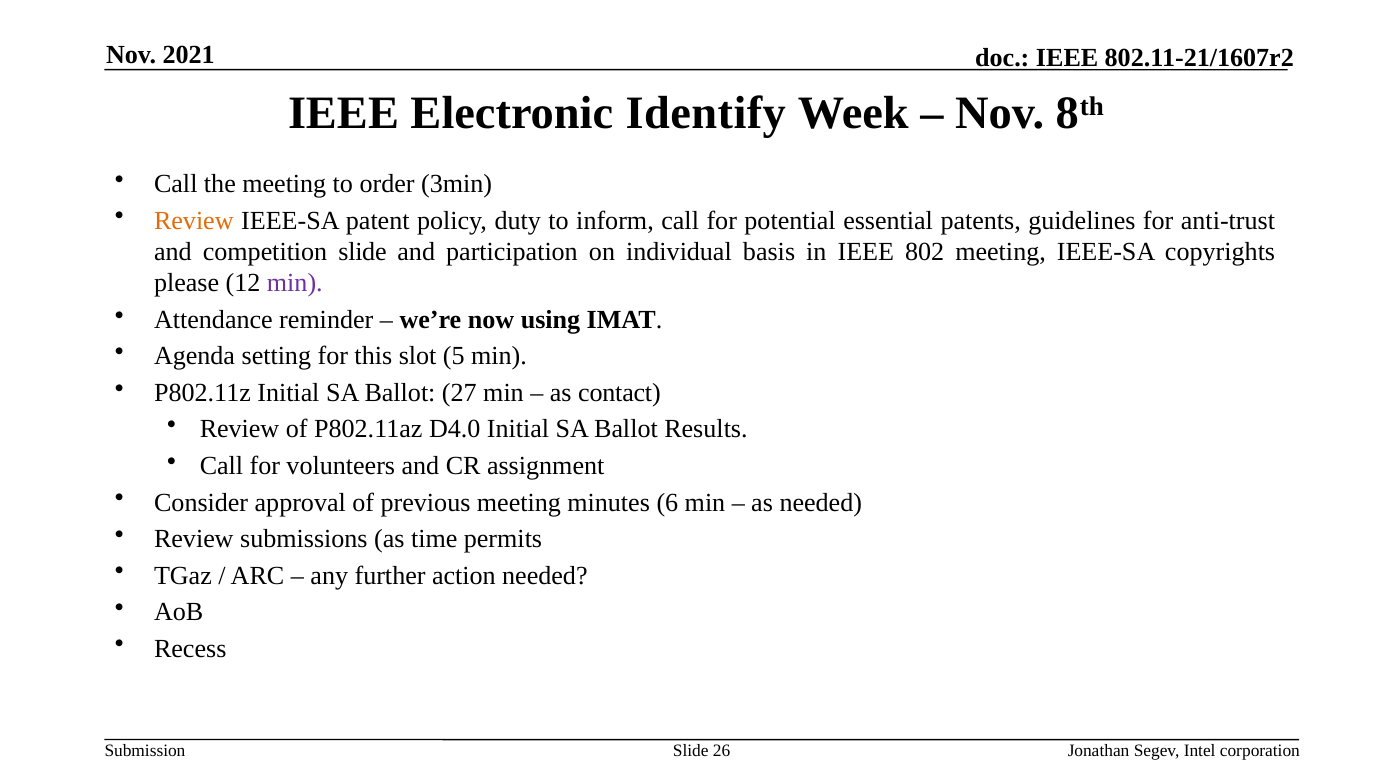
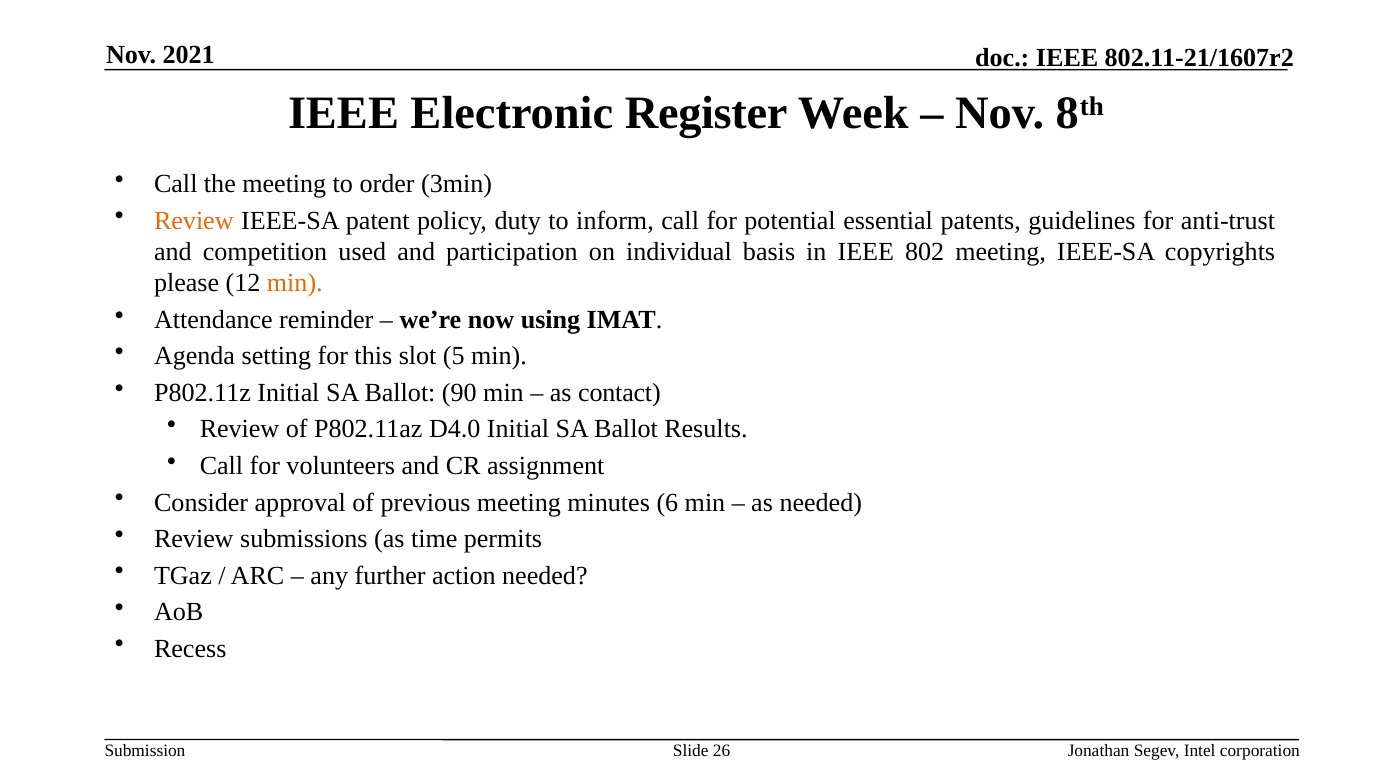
Identify: Identify -> Register
competition slide: slide -> used
min at (295, 283) colour: purple -> orange
27: 27 -> 90
